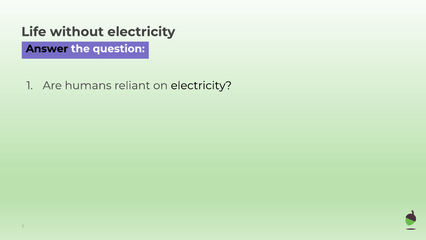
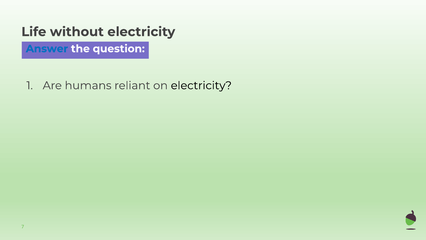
Answer colour: black -> blue
